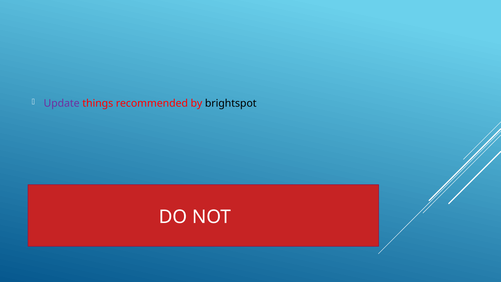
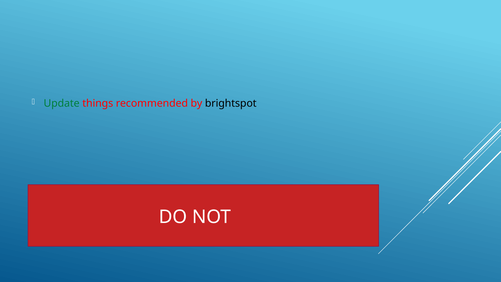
Update colour: purple -> green
